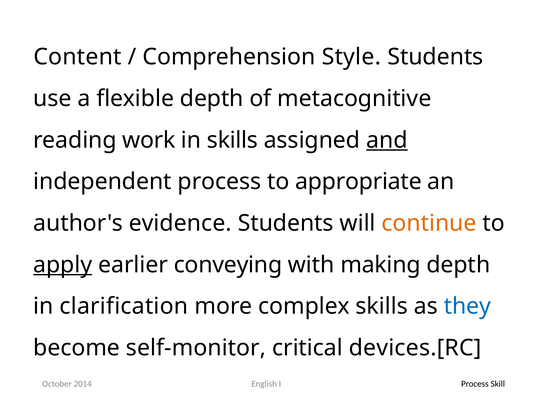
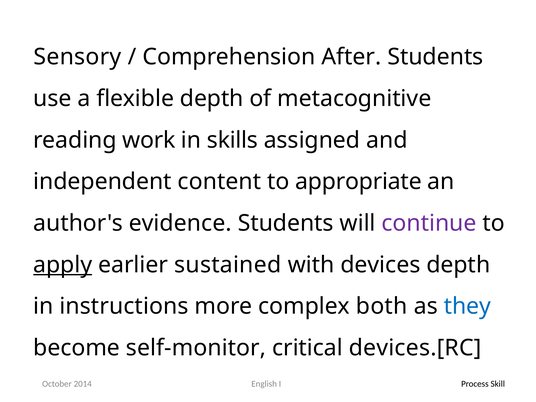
Content: Content -> Sensory
Style: Style -> After
and underline: present -> none
independent process: process -> content
continue colour: orange -> purple
conveying: conveying -> sustained
making: making -> devices
clarification: clarification -> instructions
complex skills: skills -> both
